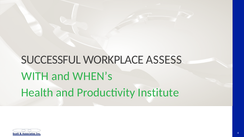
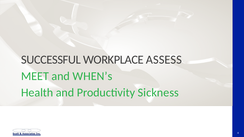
WITH: WITH -> MEET
Institute: Institute -> Sickness
